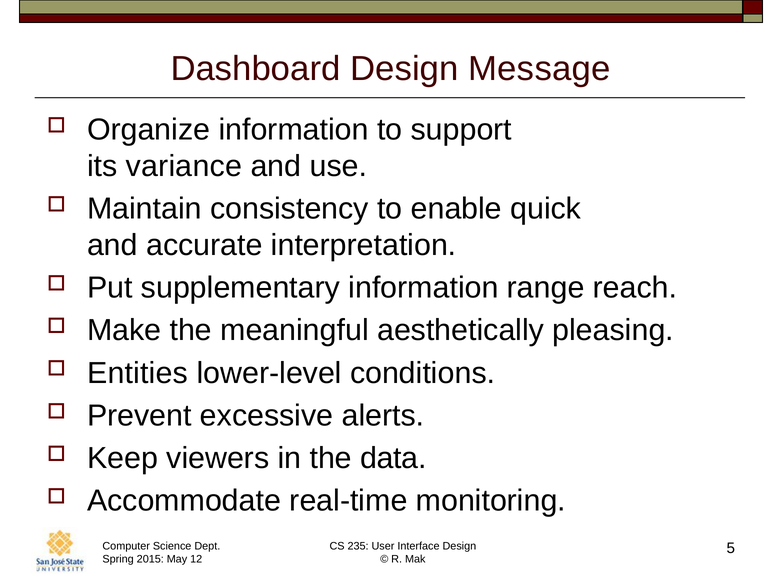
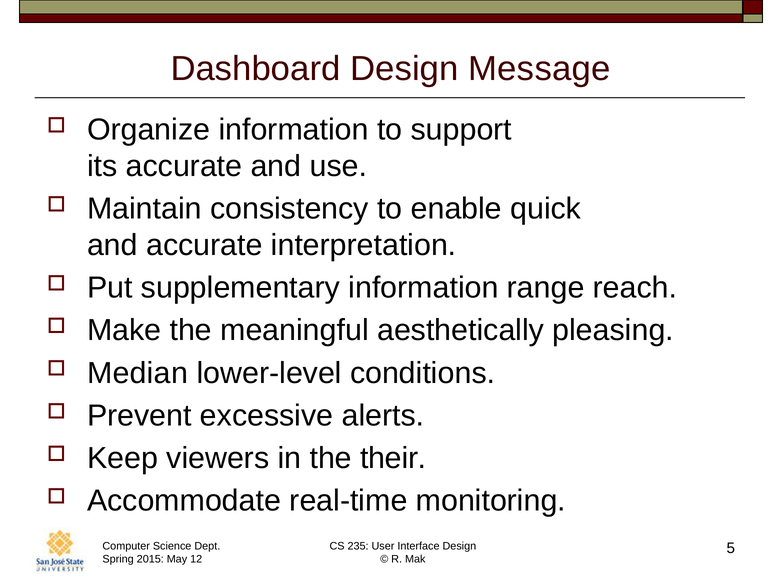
its variance: variance -> accurate
Entities: Entities -> Median
data: data -> their
